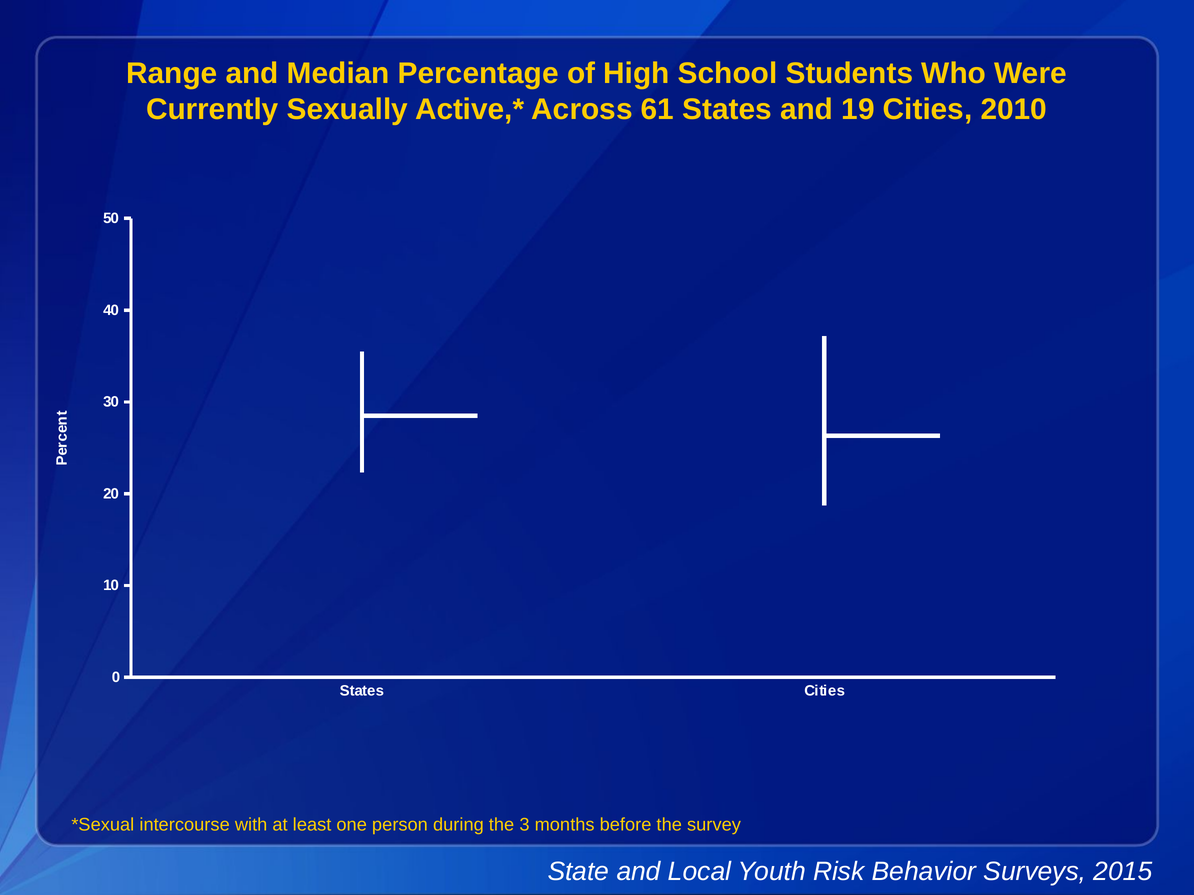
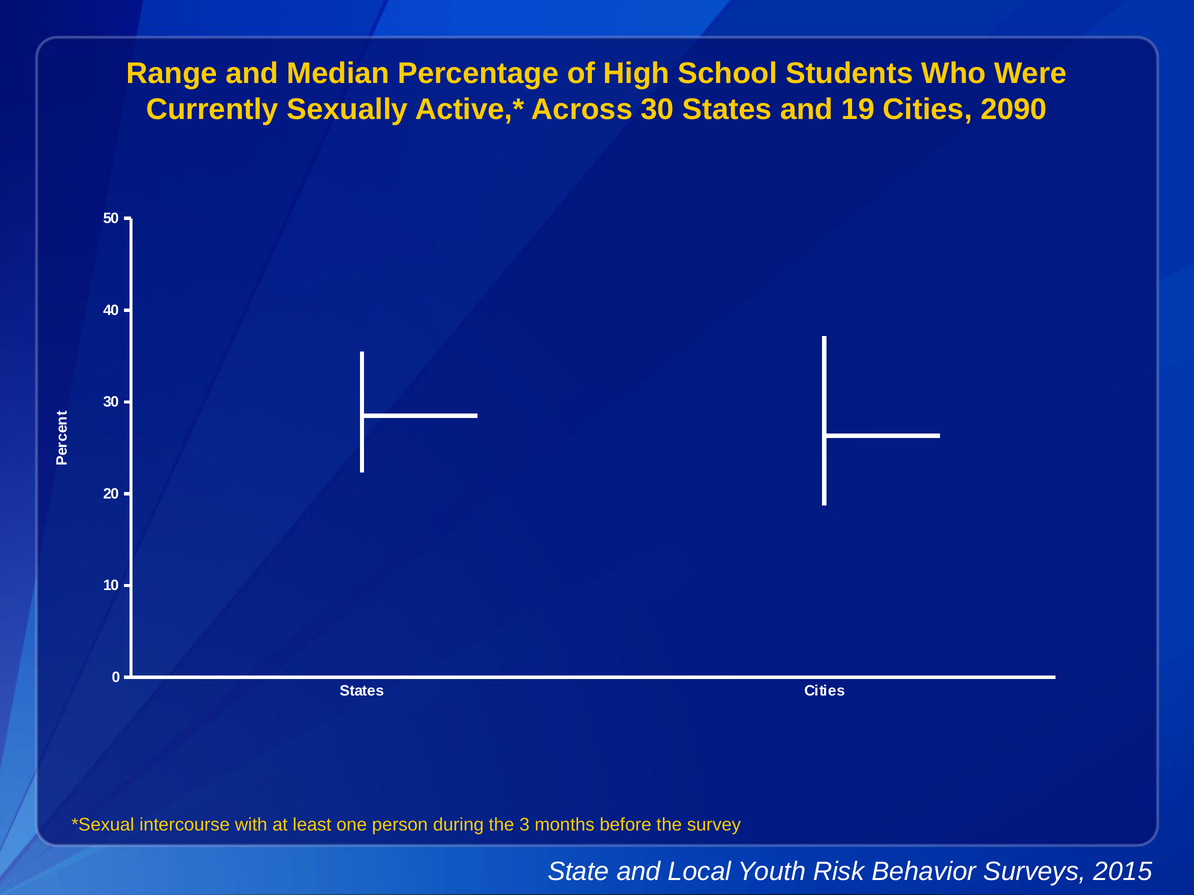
Across 61: 61 -> 30
2010: 2010 -> 2090
